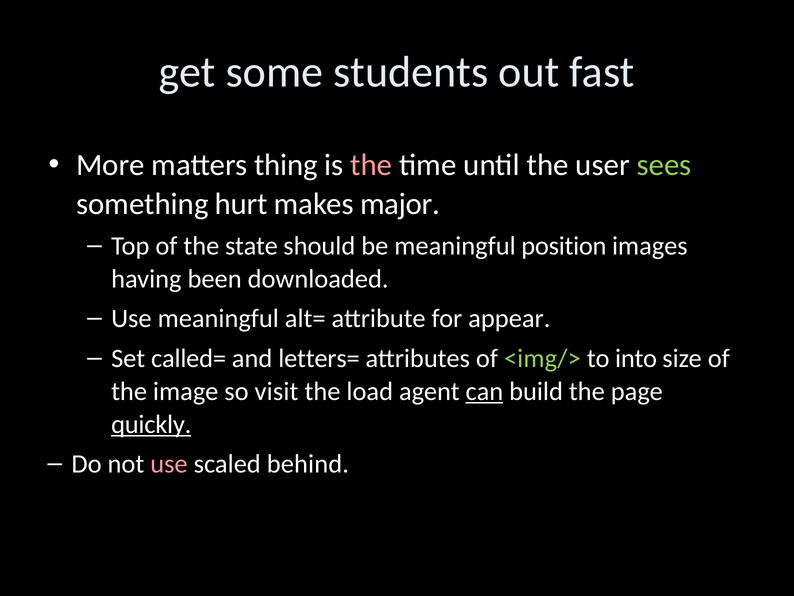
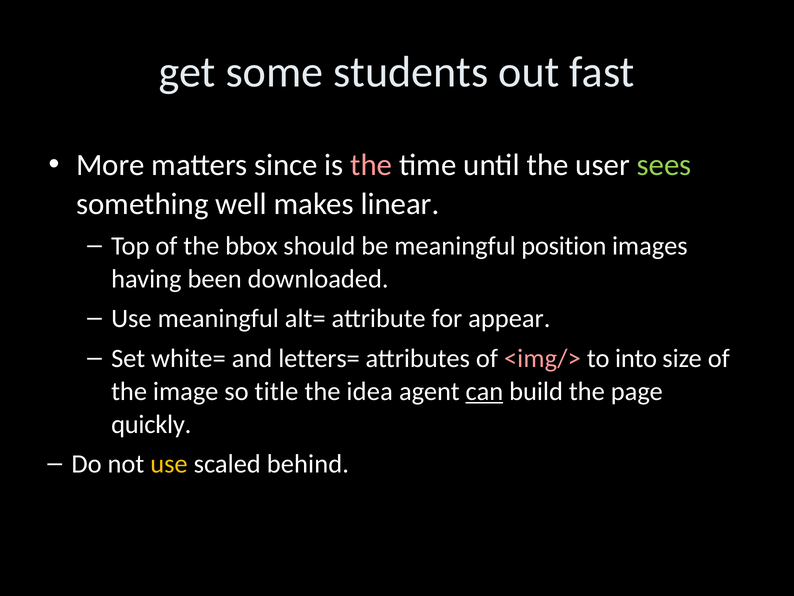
thing: thing -> since
hurt: hurt -> well
major: major -> linear
state: state -> bbox
called=: called= -> white=
<img/> colour: light green -> pink
visit: visit -> title
load: load -> idea
quickly underline: present -> none
use at (169, 464) colour: pink -> yellow
